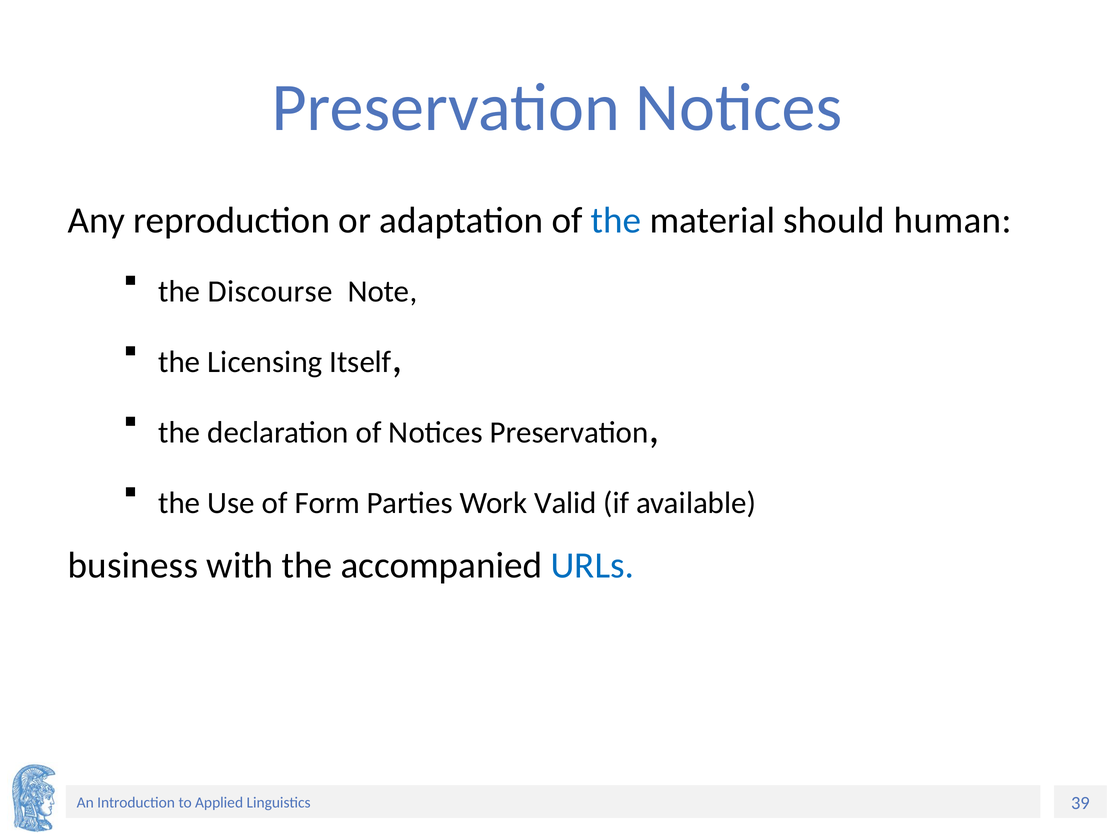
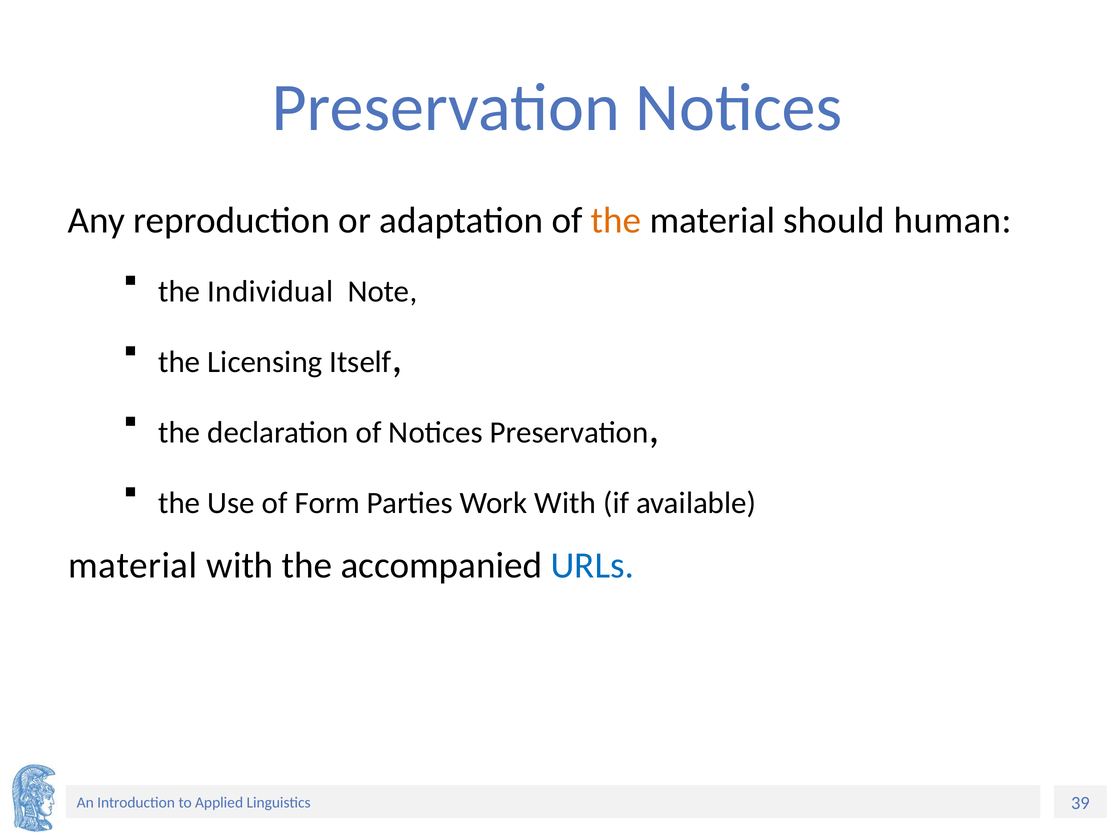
the at (616, 220) colour: blue -> orange
Discourse: Discourse -> Individual
Work Valid: Valid -> With
business at (133, 566): business -> material
